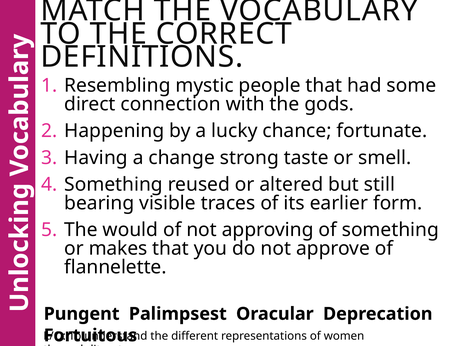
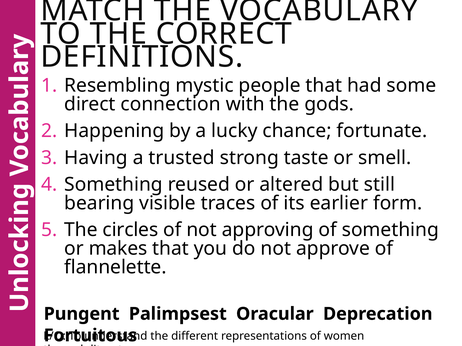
change: change -> trusted
would: would -> circles
